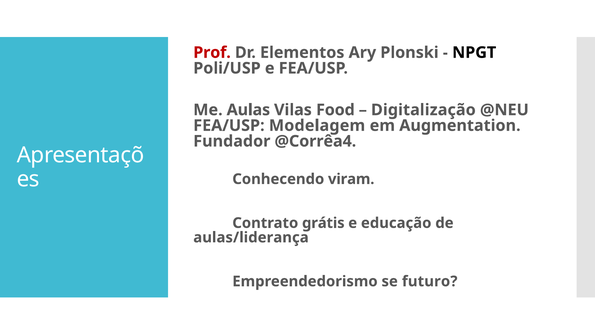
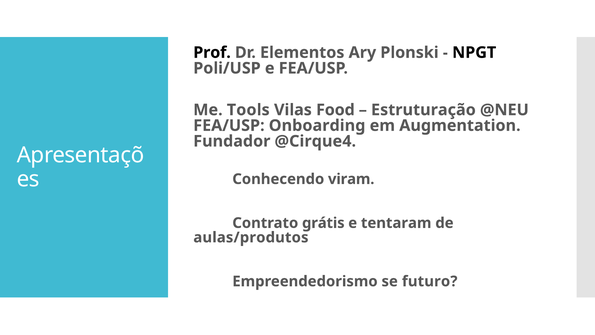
Prof colour: red -> black
Aulas: Aulas -> Tools
Digitalização: Digitalização -> Estruturação
Modelagem: Modelagem -> Onboarding
@Corrêa4: @Corrêa4 -> @Cirque4
educação: educação -> tentaram
aulas/liderança: aulas/liderança -> aulas/produtos
